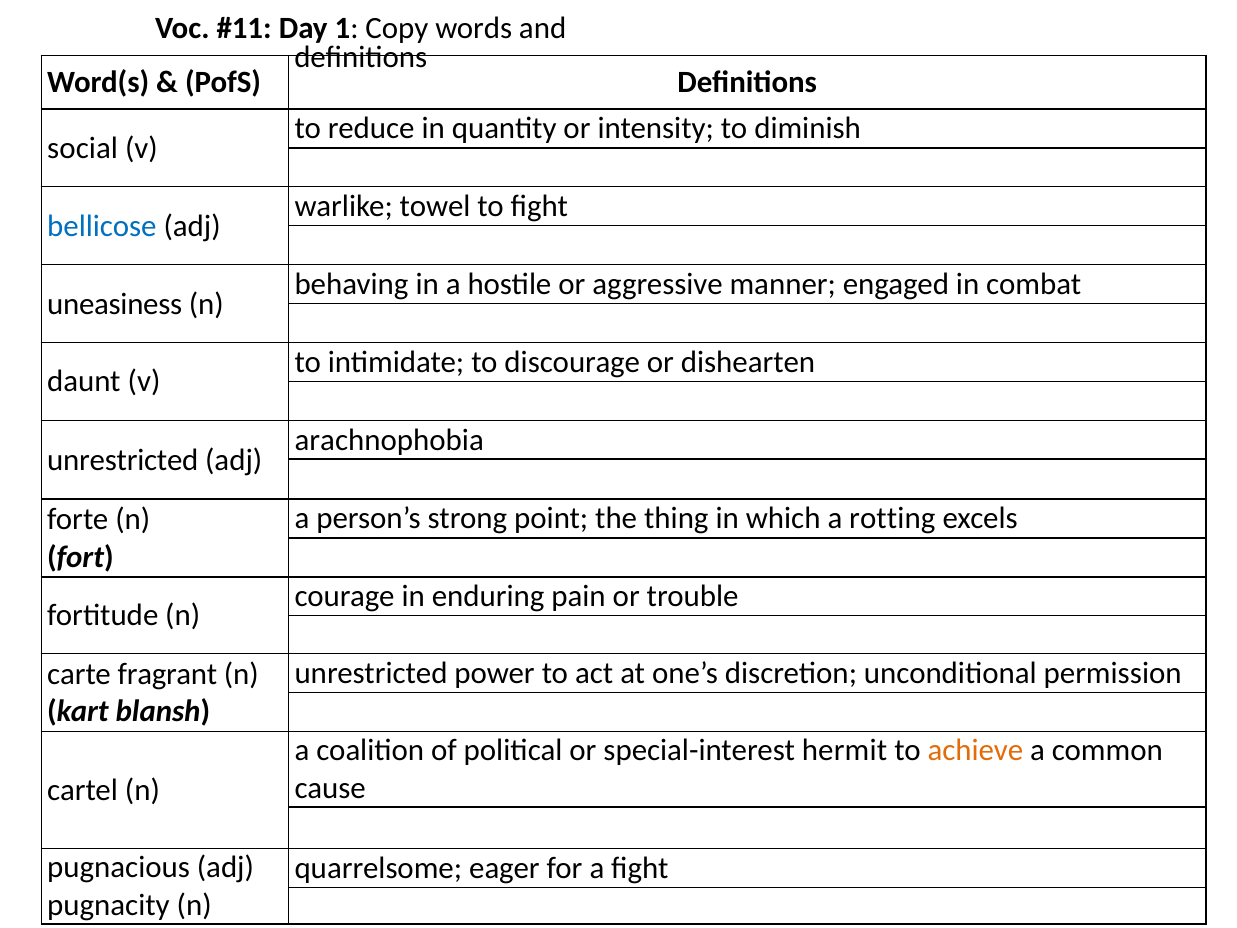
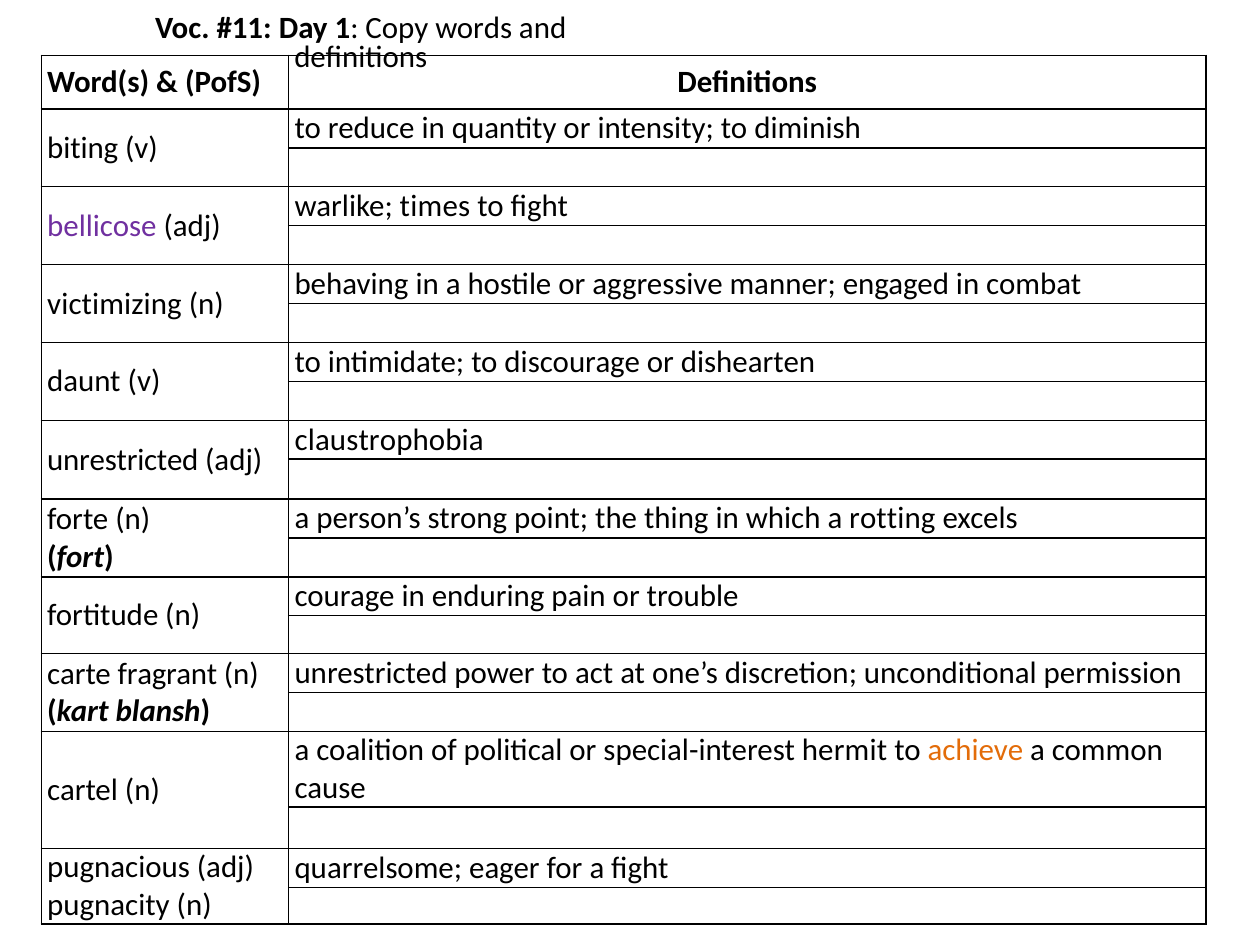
social: social -> biting
towel: towel -> times
bellicose colour: blue -> purple
uneasiness: uneasiness -> victimizing
arachnophobia: arachnophobia -> claustrophobia
